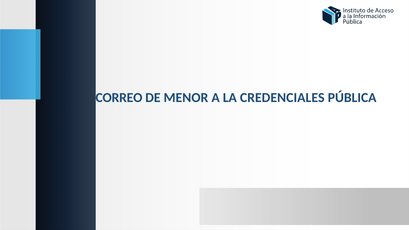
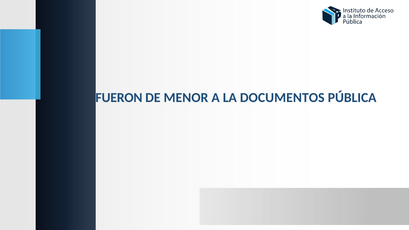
CORREO: CORREO -> FUERON
CREDENCIALES: CREDENCIALES -> DOCUMENTOS
